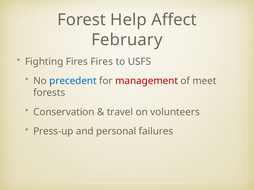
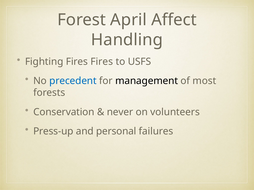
Help: Help -> April
February: February -> Handling
management colour: red -> black
meet: meet -> most
travel: travel -> never
